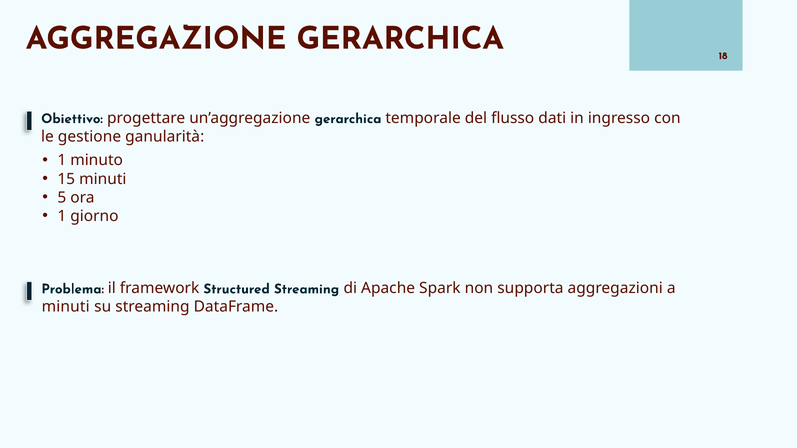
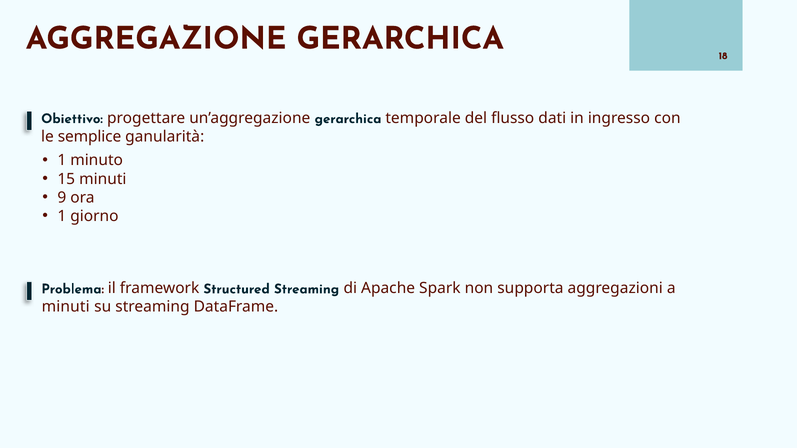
gestione: gestione -> semplice
5: 5 -> 9
